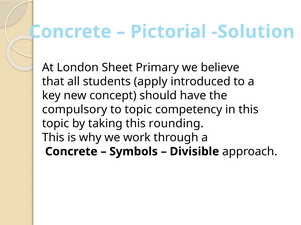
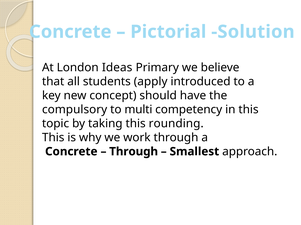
Sheet: Sheet -> Ideas
to topic: topic -> multi
Symbols at (134, 152): Symbols -> Through
Divisible: Divisible -> Smallest
